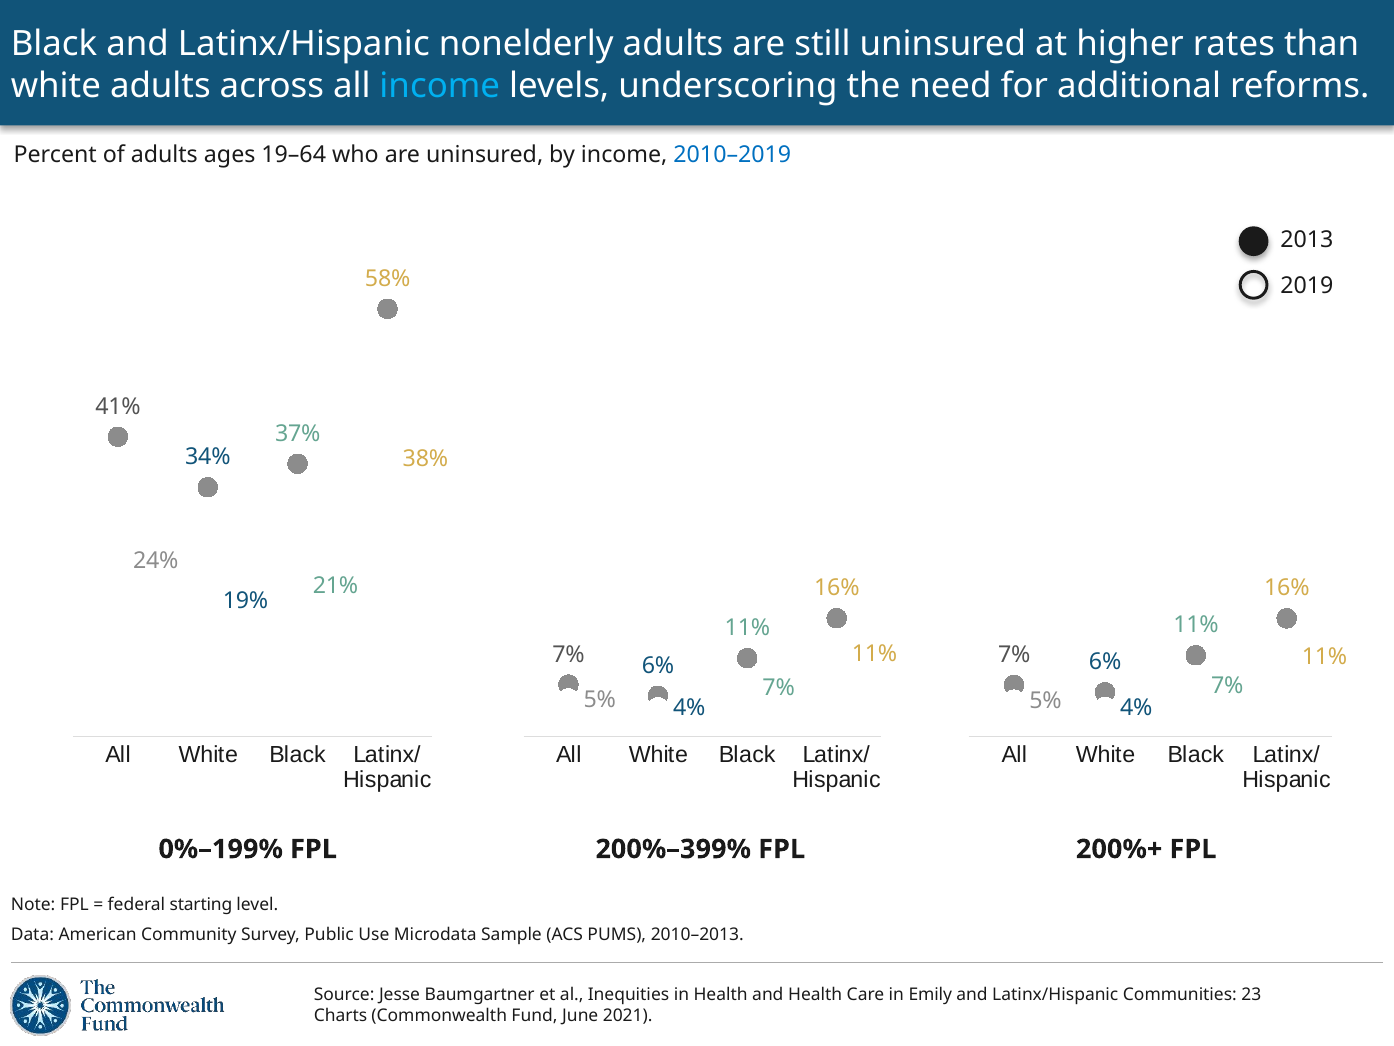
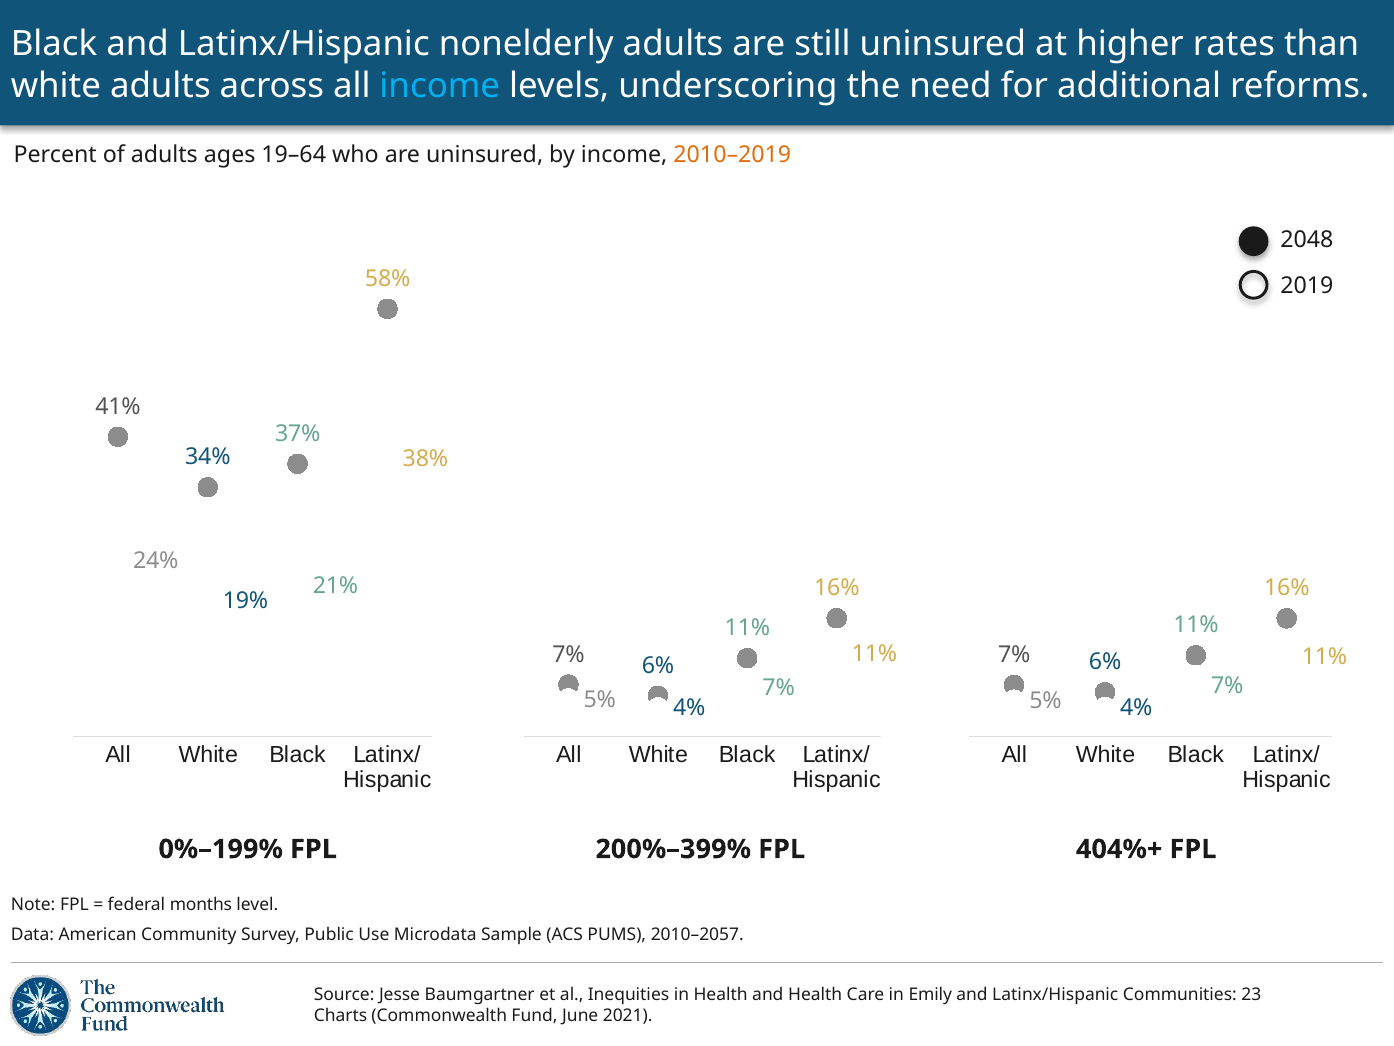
2010–2019 colour: blue -> orange
2013: 2013 -> 2048
200%+: 200%+ -> 404%+
starting: starting -> months
2010–2013: 2010–2013 -> 2010–2057
